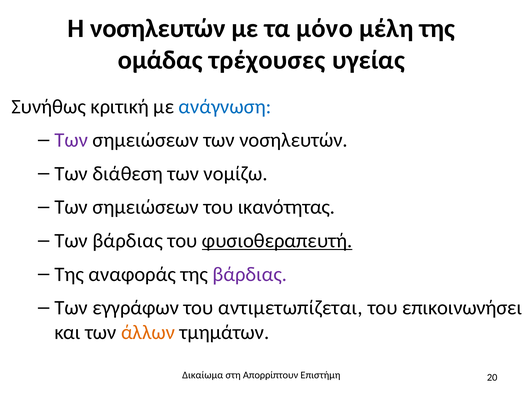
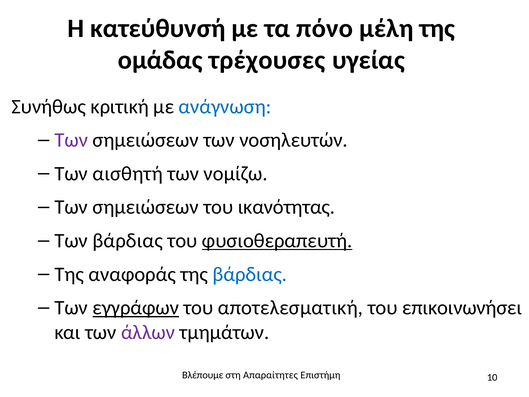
Η νοσηλευτών: νοσηλευτών -> κατεύθυνσή
μόνο: μόνο -> πόνο
διάθεση: διάθεση -> αισθητή
βάρδιας at (250, 274) colour: purple -> blue
εγγράφων underline: none -> present
αντιμετωπίζεται: αντιμετωπίζεται -> αποτελεσματική
άλλων colour: orange -> purple
Δικαίωμα: Δικαίωμα -> Βλέπουμε
Απορρίπτουν: Απορρίπτουν -> Απαραίτητες
20: 20 -> 10
